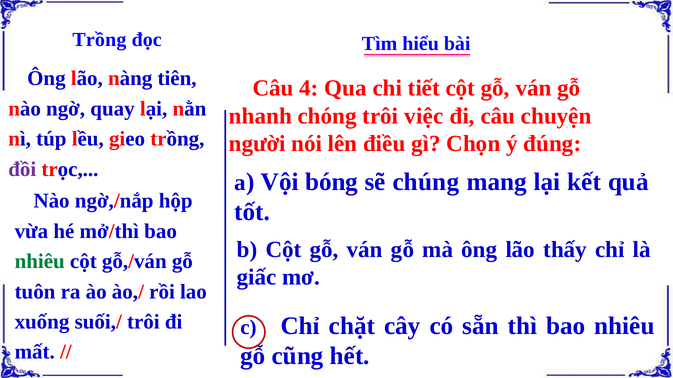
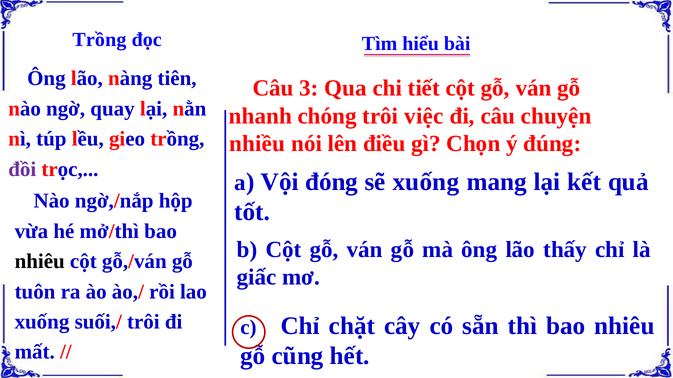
4: 4 -> 3
người: người -> nhiều
bóng: bóng -> đóng
sẽ chúng: chúng -> xuống
nhiêu at (40, 261) colour: green -> black
